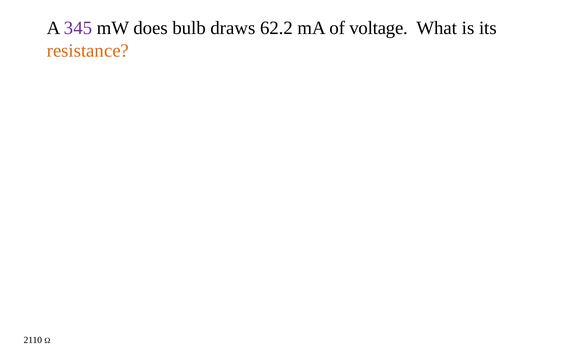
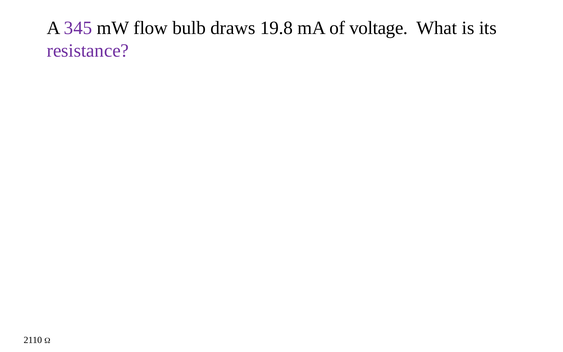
does: does -> flow
62.2: 62.2 -> 19.8
resistance colour: orange -> purple
